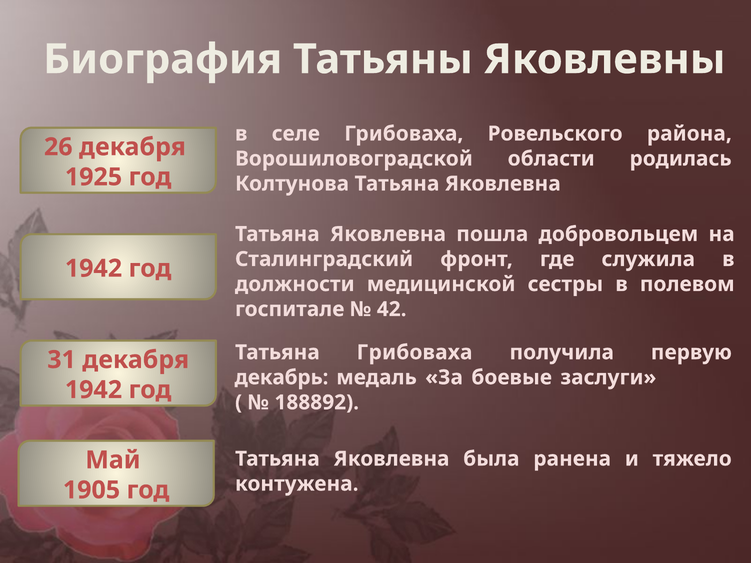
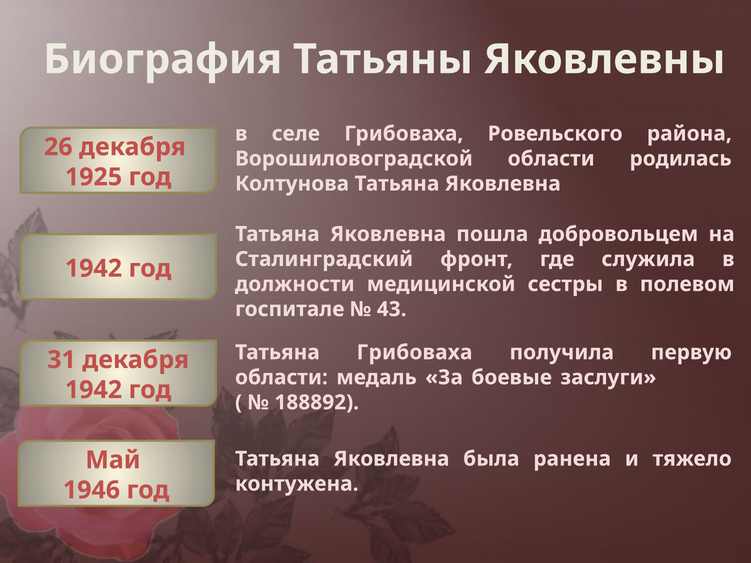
42: 42 -> 43
декабрь at (282, 378): декабрь -> области
1905: 1905 -> 1946
